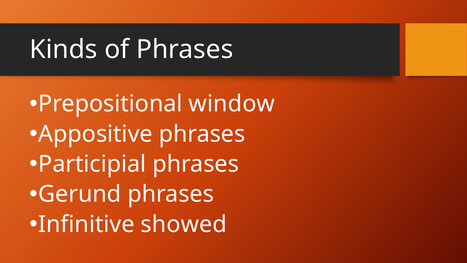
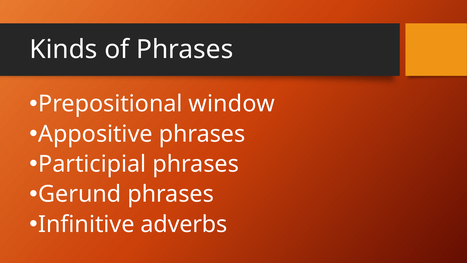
showed: showed -> adverbs
